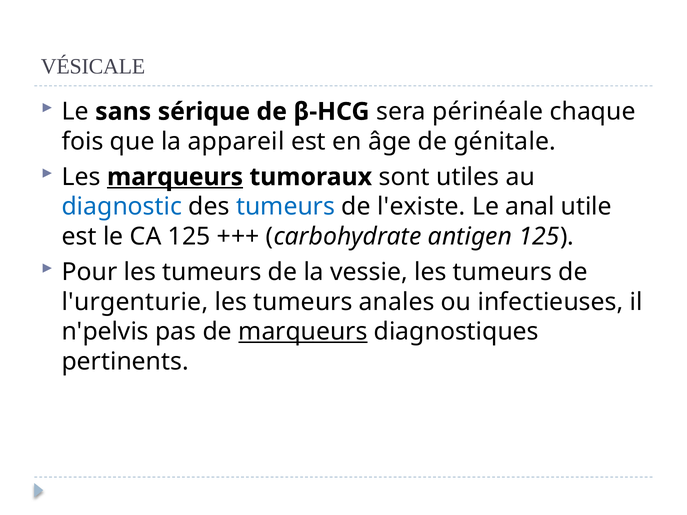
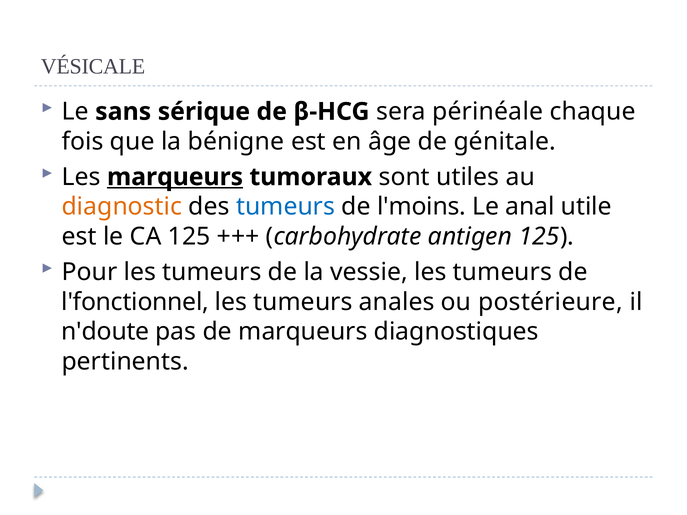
appareil: appareil -> bénigne
diagnostic colour: blue -> orange
l'existe: l'existe -> l'moins
l'urgenturie: l'urgenturie -> l'fonctionnel
infectieuses: infectieuses -> postérieure
n'pelvis: n'pelvis -> n'doute
marqueurs at (303, 332) underline: present -> none
